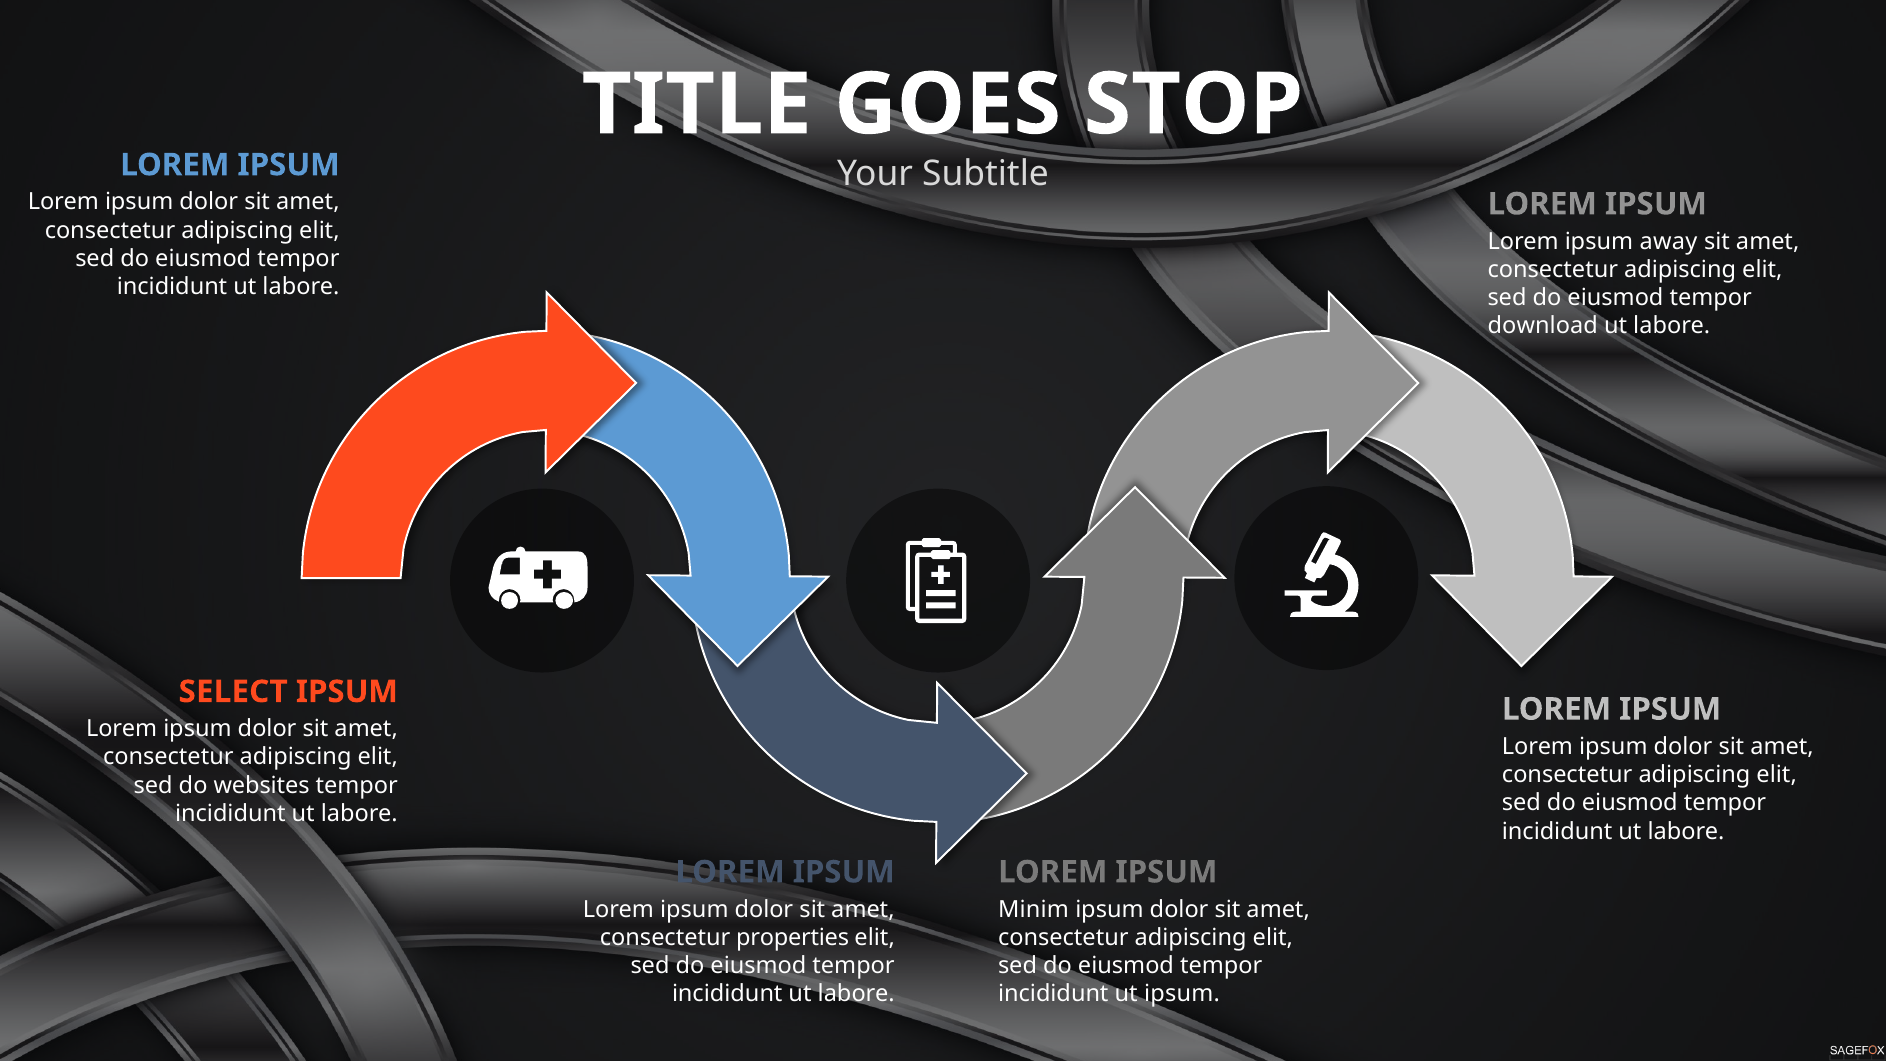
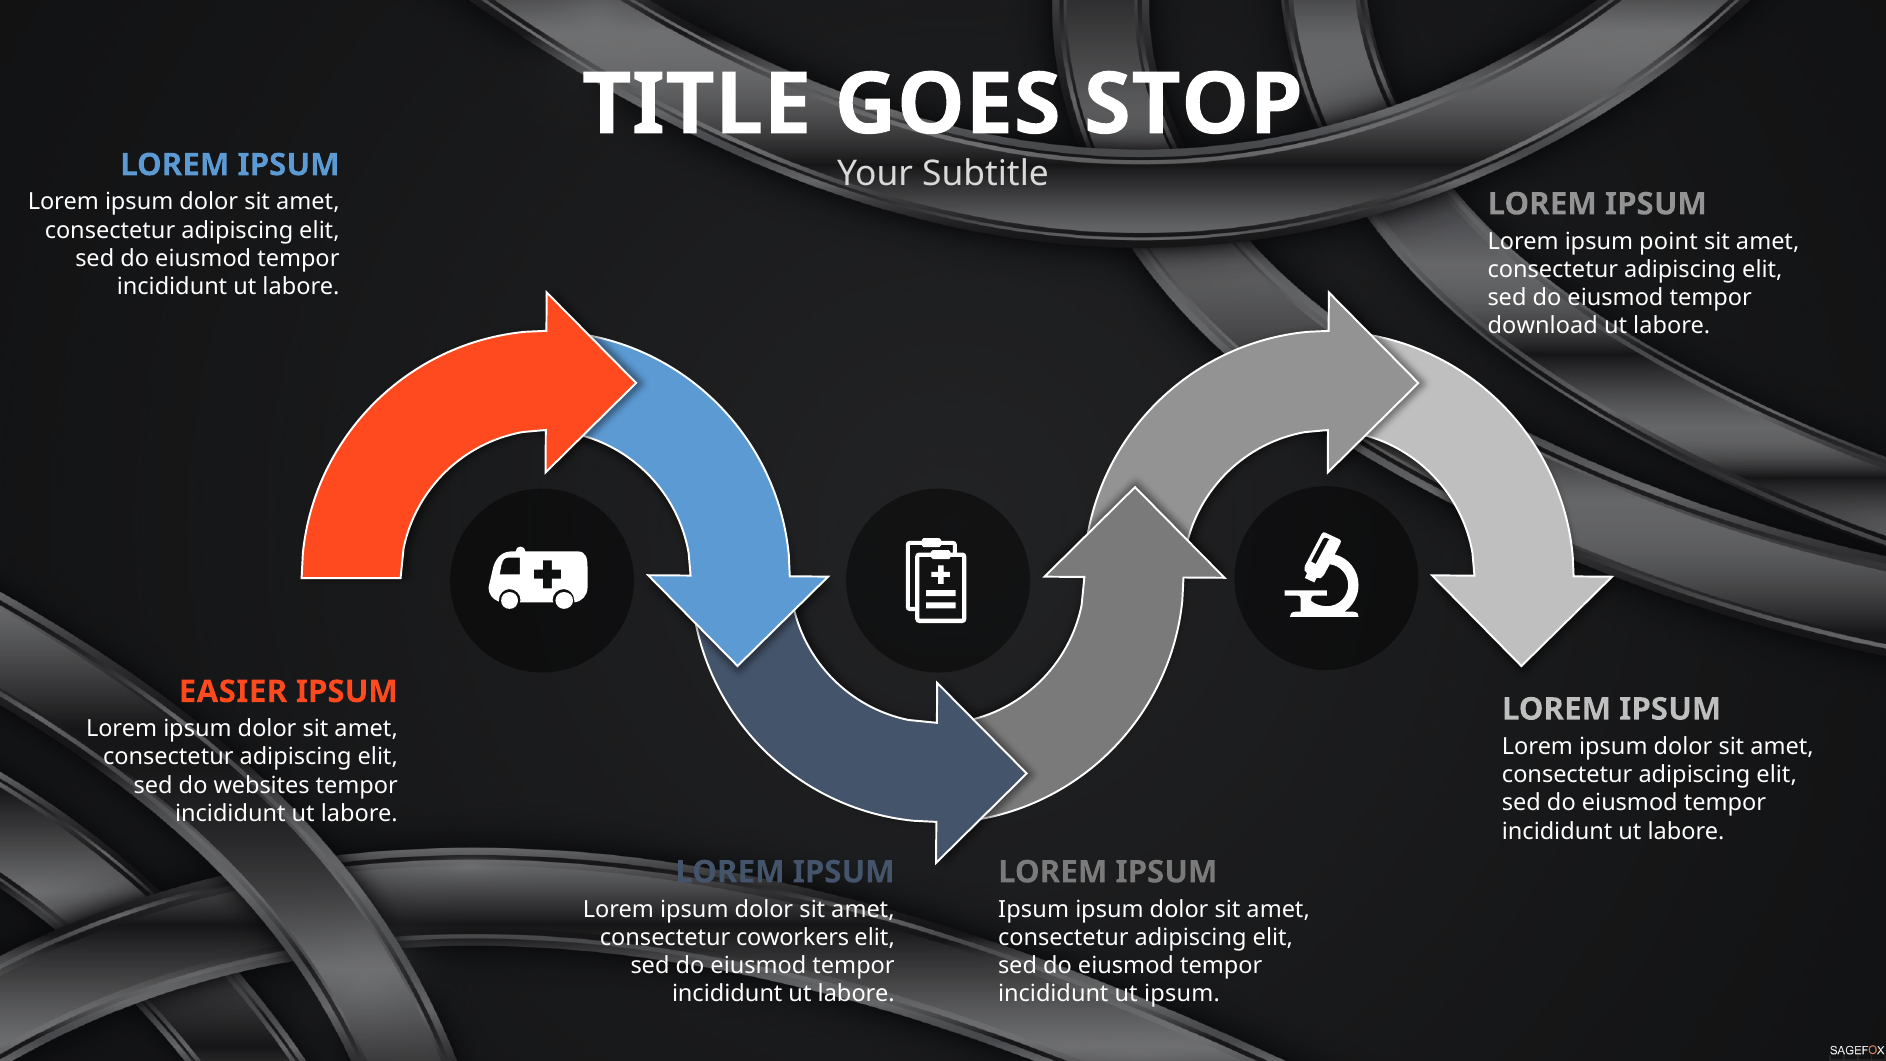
away: away -> point
SELECT: SELECT -> EASIER
Minim at (1034, 909): Minim -> Ipsum
properties: properties -> coworkers
